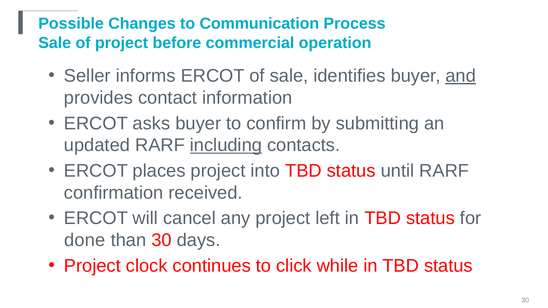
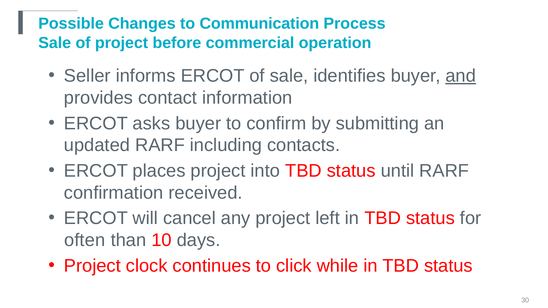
including underline: present -> none
done: done -> often
than 30: 30 -> 10
